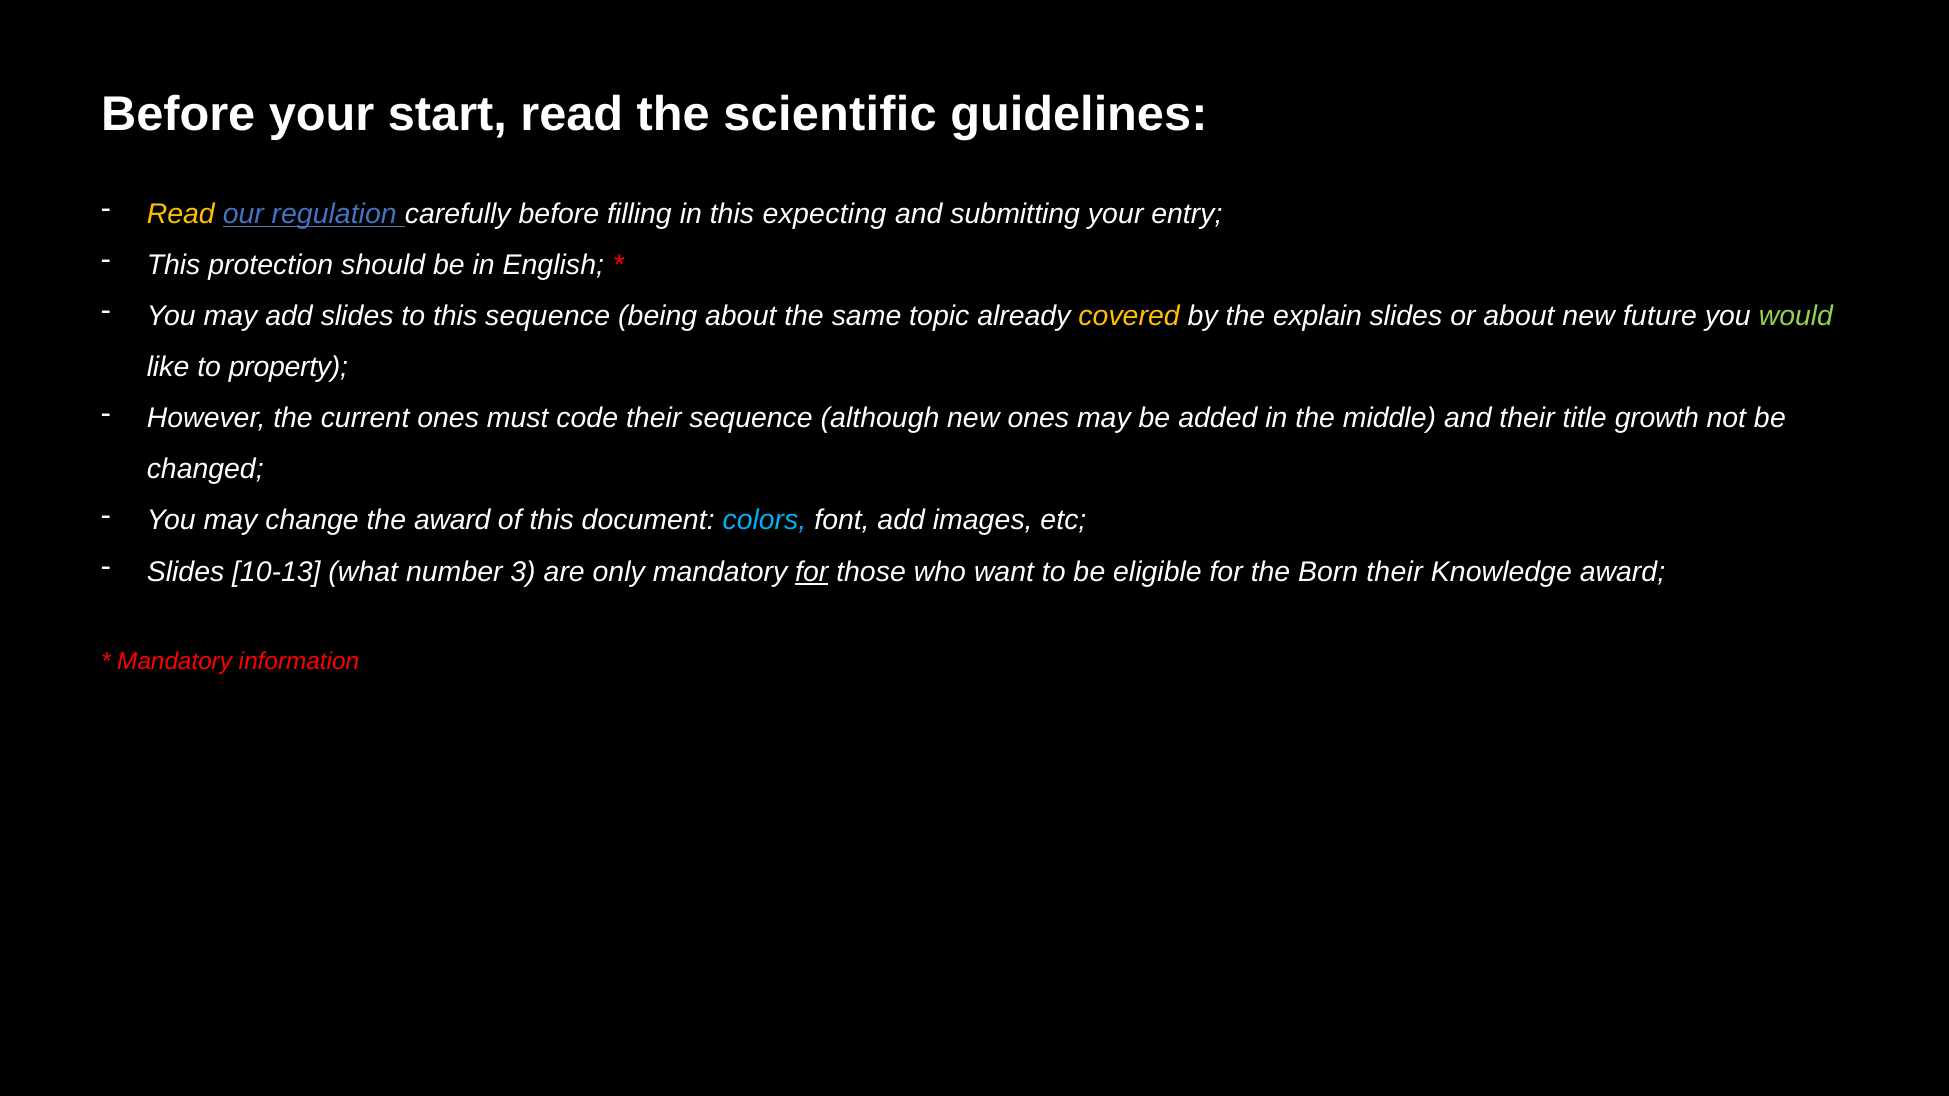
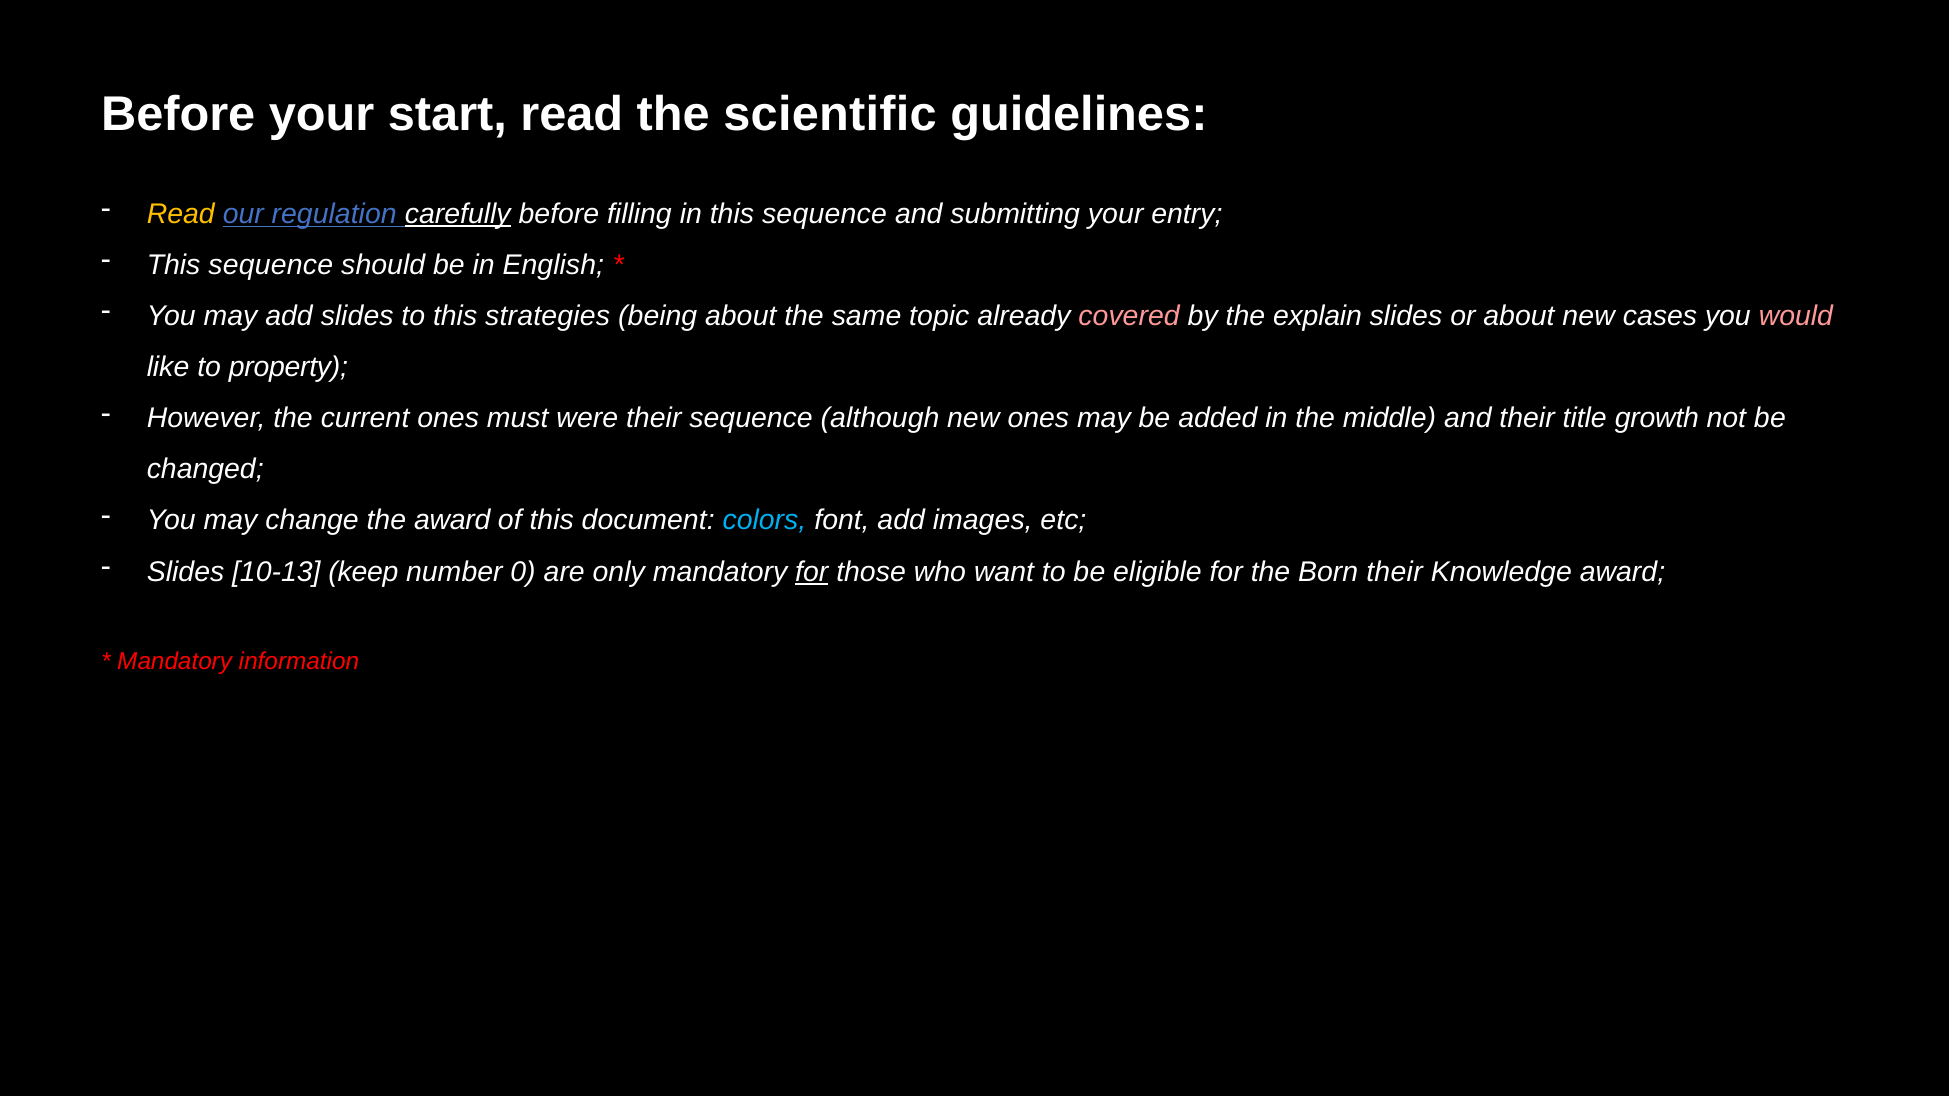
carefully underline: none -> present
in this expecting: expecting -> sequence
protection at (271, 265): protection -> sequence
this sequence: sequence -> strategies
covered colour: yellow -> pink
future: future -> cases
would colour: light green -> pink
code: code -> were
what: what -> keep
3: 3 -> 0
